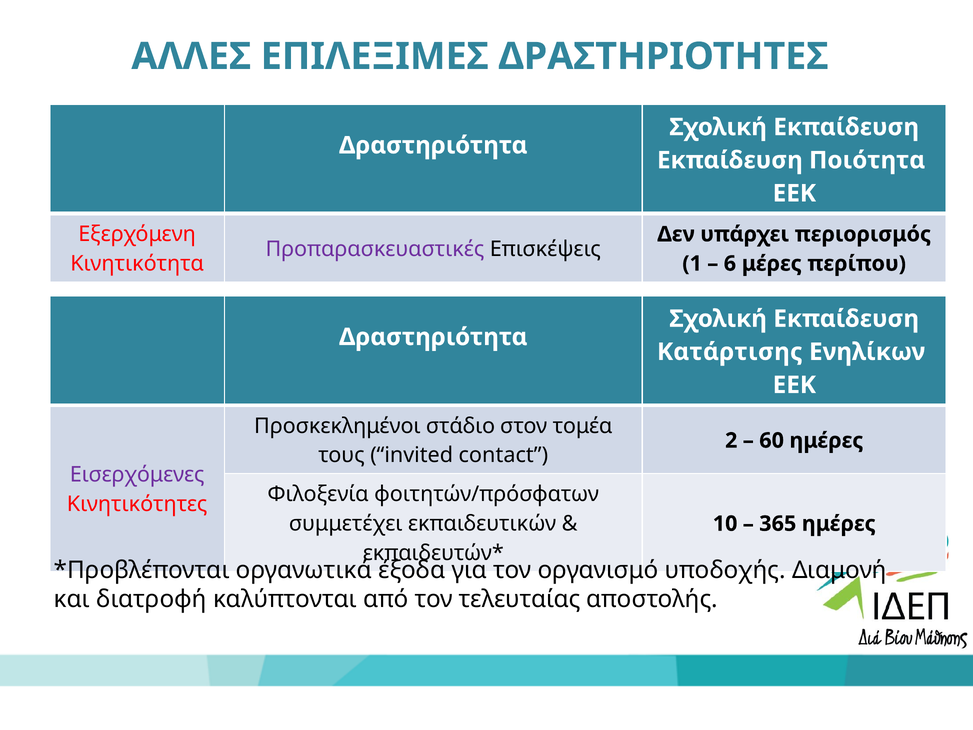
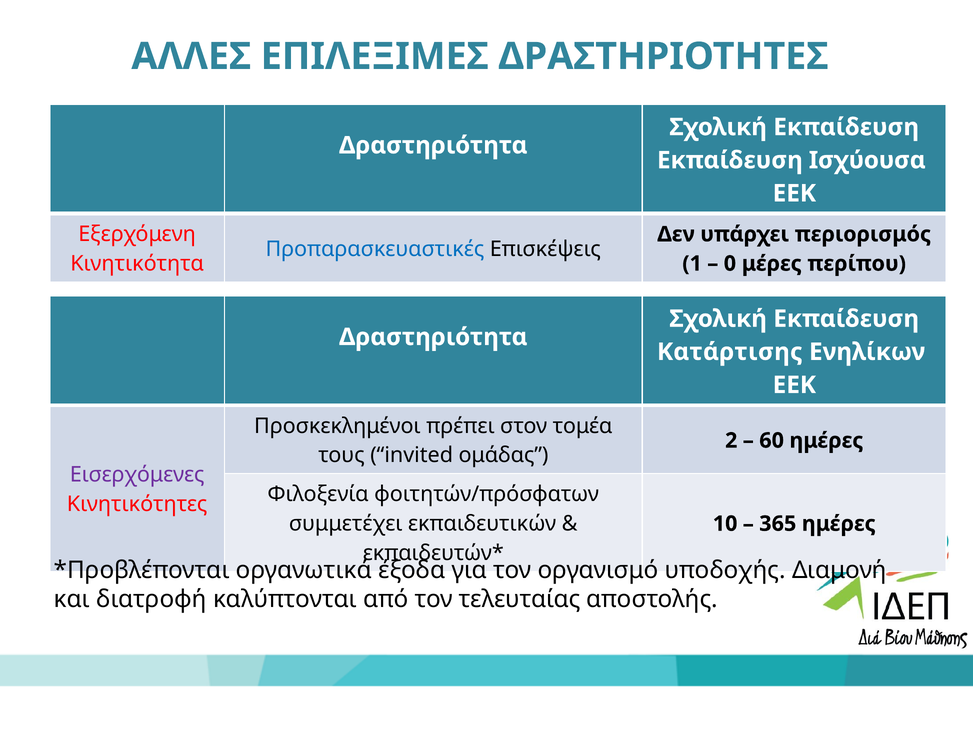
Ποιότητα: Ποιότητα -> Ισχύουσα
Προπαρασκευαστικές colour: purple -> blue
6: 6 -> 0
στάδιο: στάδιο -> πρέπει
contact: contact -> ομάδας
